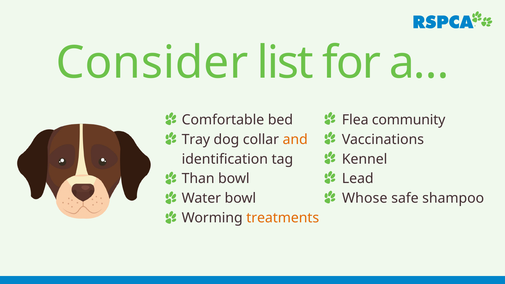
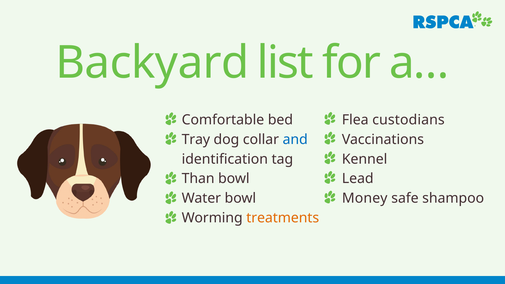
Consider: Consider -> Backyard
community: community -> custodians
and colour: orange -> blue
Whose: Whose -> Money
